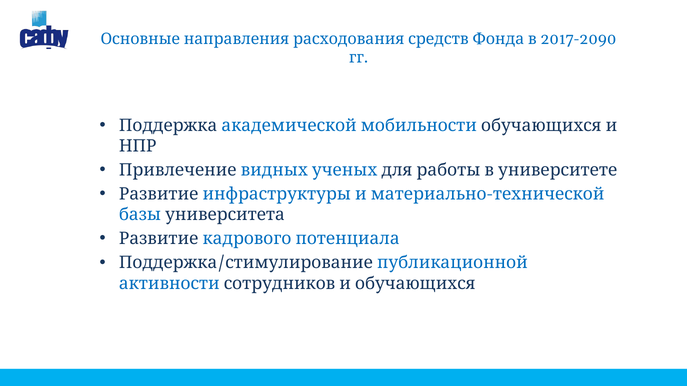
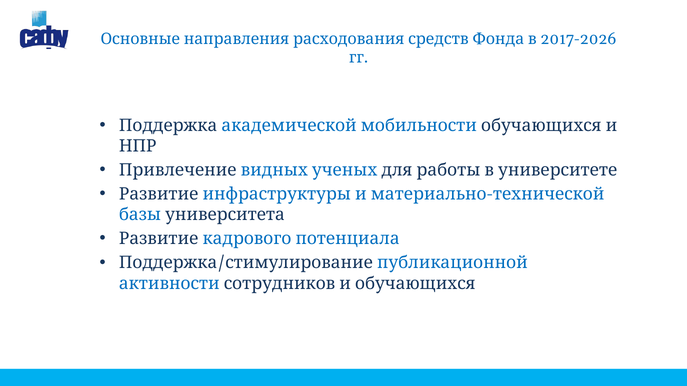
2017-2090: 2017-2090 -> 2017-2026
